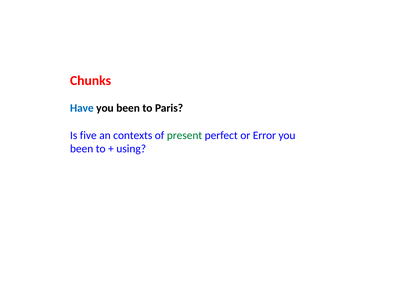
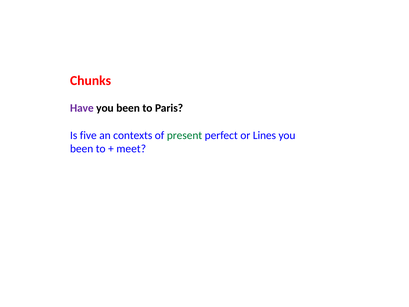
Have colour: blue -> purple
Error: Error -> Lines
using: using -> meet
